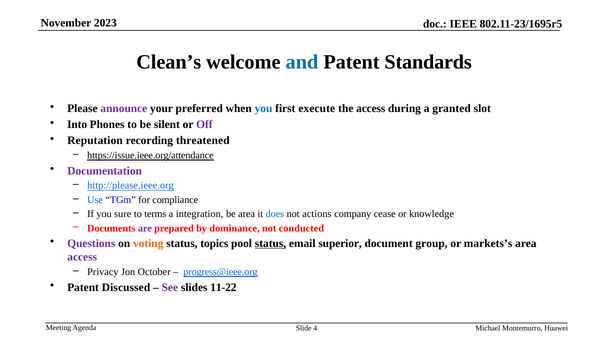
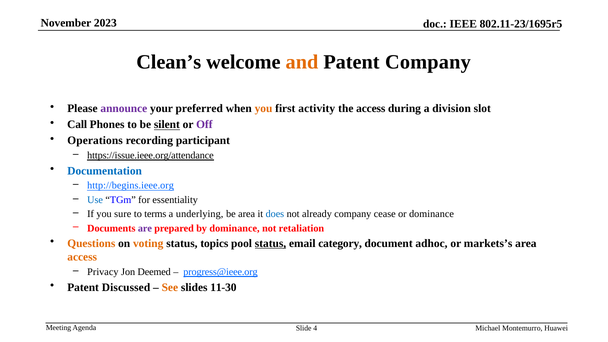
and colour: blue -> orange
Patent Standards: Standards -> Company
you at (264, 109) colour: blue -> orange
execute: execute -> activity
granted: granted -> division
Into: Into -> Call
silent underline: none -> present
Reputation: Reputation -> Operations
threatened: threatened -> participant
Documentation colour: purple -> blue
http://please.ieee.org: http://please.ieee.org -> http://begins.ieee.org
compliance: compliance -> essentiality
integration: integration -> underlying
actions: actions -> already
or knowledge: knowledge -> dominance
conducted: conducted -> retaliation
Questions colour: purple -> orange
superior: superior -> category
group: group -> adhoc
access at (82, 257) colour: purple -> orange
October: October -> Deemed
See colour: purple -> orange
11-22: 11-22 -> 11-30
